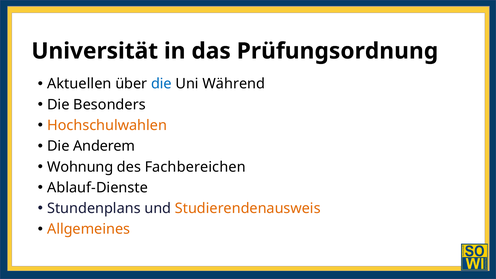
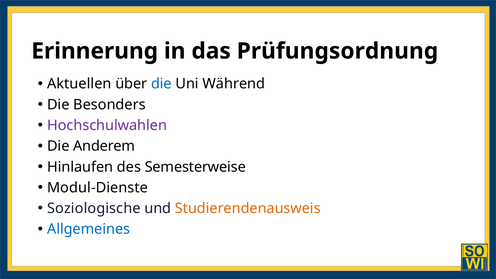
Universität: Universität -> Erinnerung
Hochschulwahlen colour: orange -> purple
Wohnung: Wohnung -> Hinlaufen
Fachbereichen: Fachbereichen -> Semesterweise
Ablauf-Dienste: Ablauf-Dienste -> Modul-Dienste
Stundenplans: Stundenplans -> Soziologische
Allgemeines colour: orange -> blue
